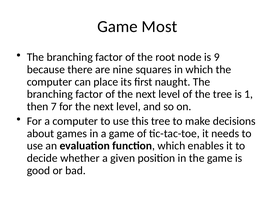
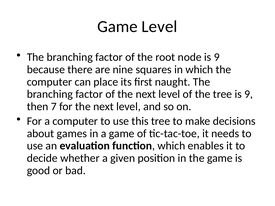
Game Most: Most -> Level
tree is 1: 1 -> 9
